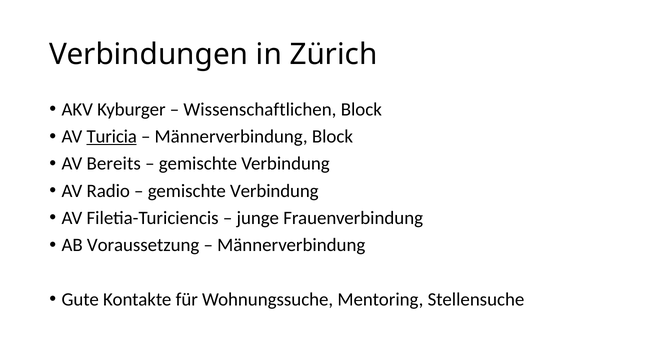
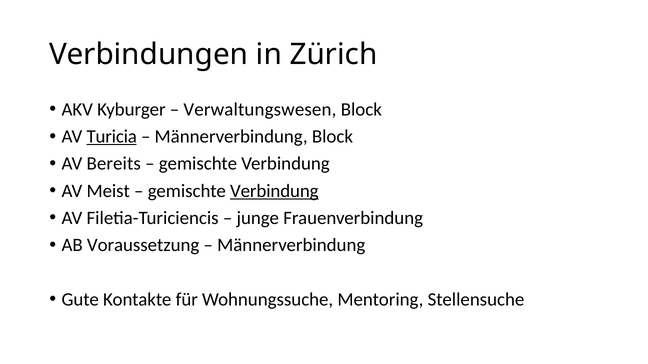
Wissenschaftlichen: Wissenschaftlichen -> Verwaltungswesen
Radio: Radio -> Meist
Verbindung at (274, 191) underline: none -> present
